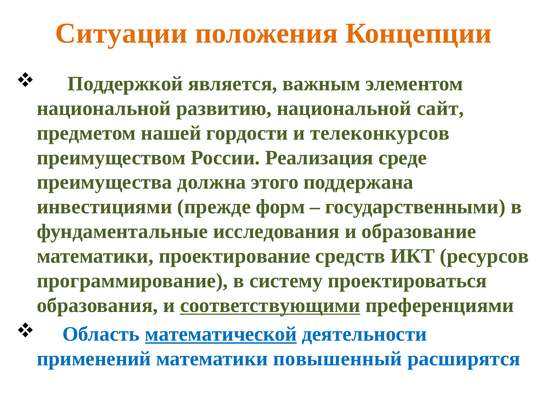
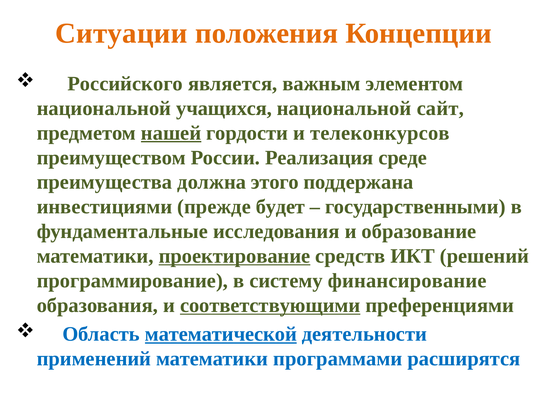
Поддержкой: Поддержкой -> Российского
развитию: развитию -> учащихся
нашей underline: none -> present
форм: форм -> будет
проектирование underline: none -> present
ресурсов: ресурсов -> решений
проектироваться: проектироваться -> финансирование
повышенный: повышенный -> программами
